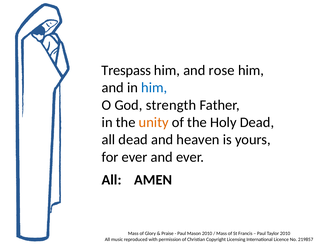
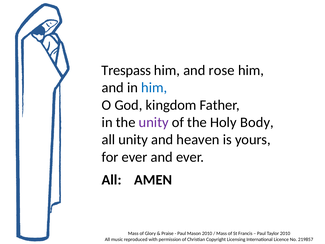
strength: strength -> kingdom
unity at (154, 122) colour: orange -> purple
Holy Dead: Dead -> Body
all dead: dead -> unity
